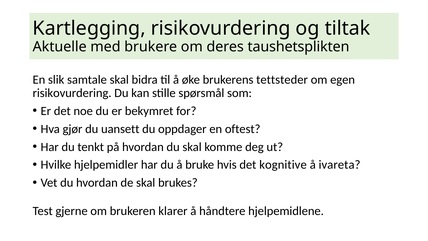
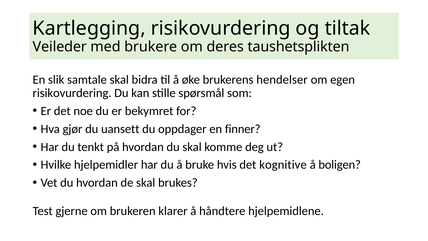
Aktuelle: Aktuelle -> Veileder
tettsteder: tettsteder -> hendelser
oftest: oftest -> finner
ivareta: ivareta -> boligen
